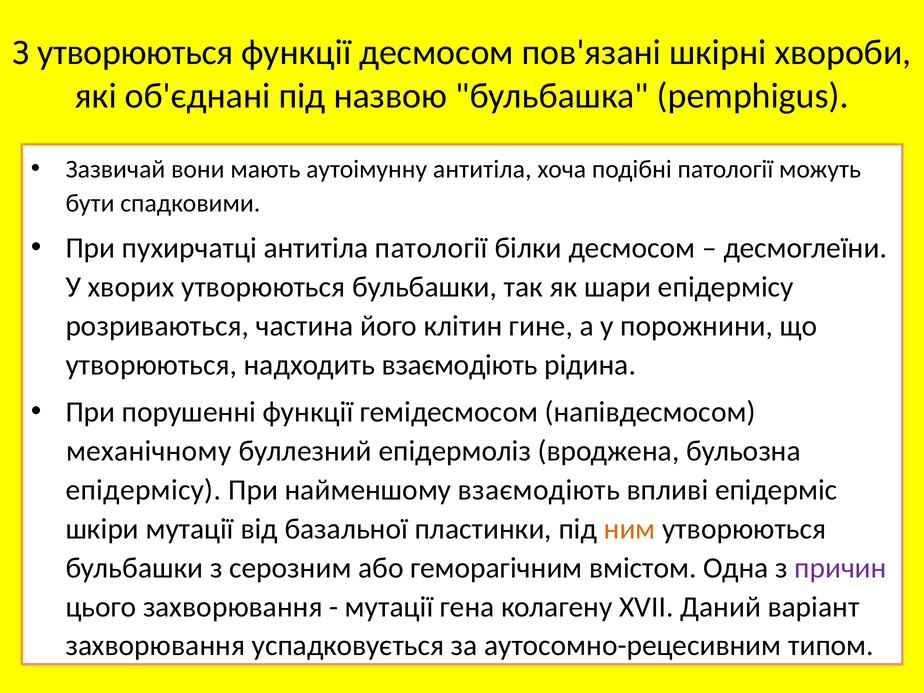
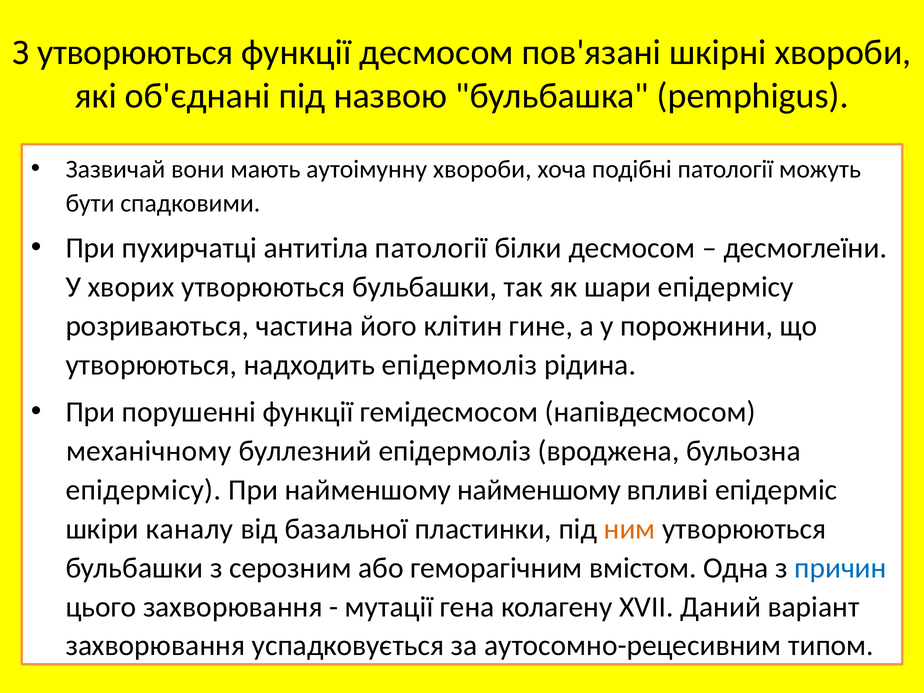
аутоімунну антитіла: антитіла -> хвороби
надходить взаємодіють: взаємодіють -> епідермоліз
найменшому взаємодіють: взаємодіють -> найменшому
шкіри мутації: мутації -> каналу
причин colour: purple -> blue
